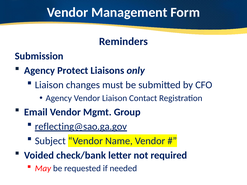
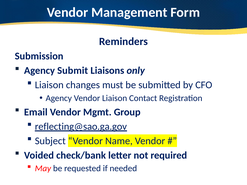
Protect: Protect -> Submit
